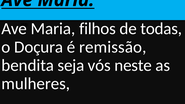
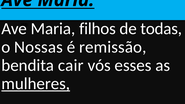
Doçura: Doçura -> Nossas
seja: seja -> cair
neste: neste -> esses
mulheres underline: none -> present
